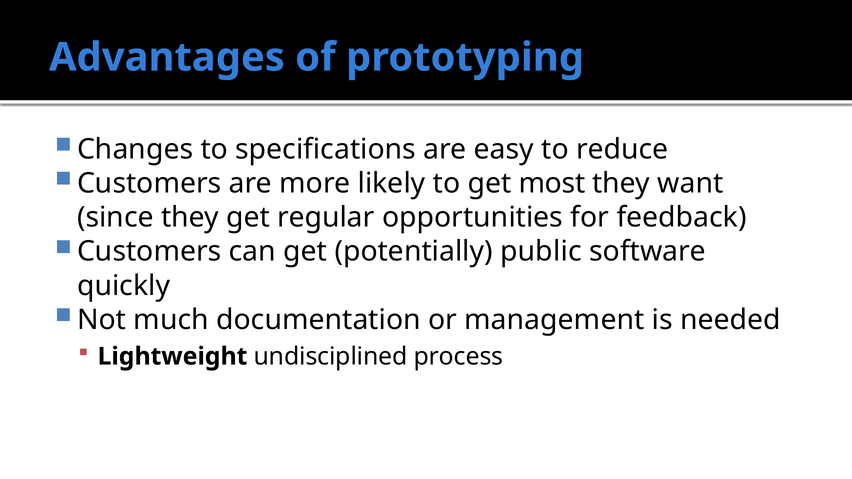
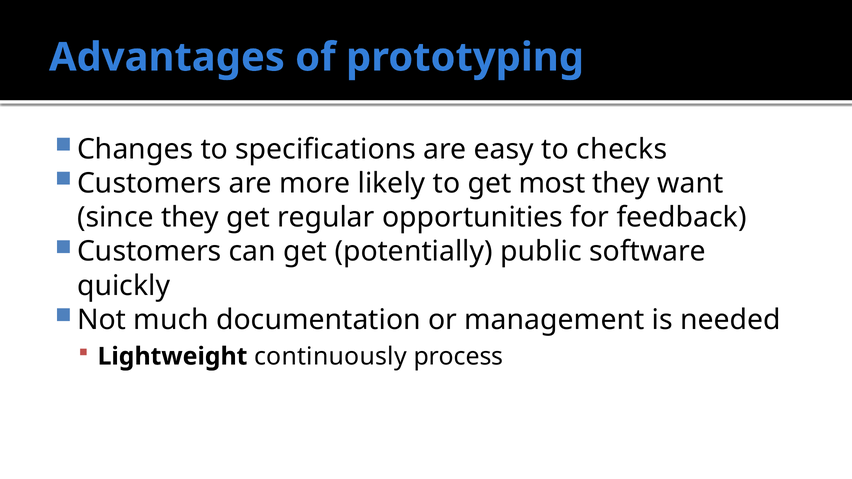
reduce: reduce -> checks
undisciplined: undisciplined -> continuously
